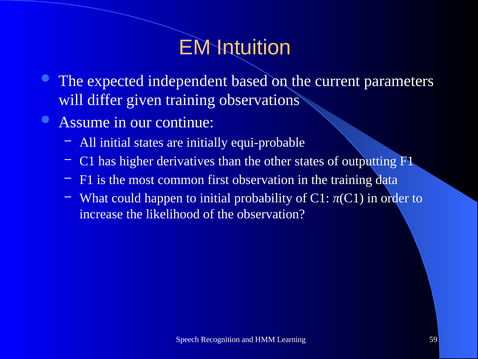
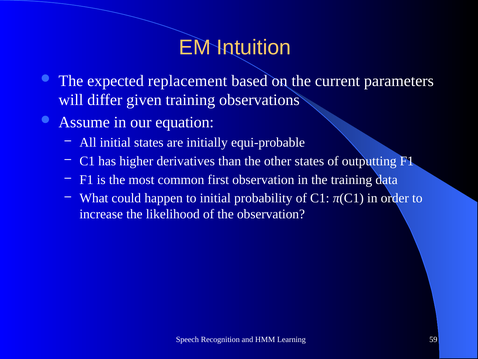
independent: independent -> replacement
continue: continue -> equation
